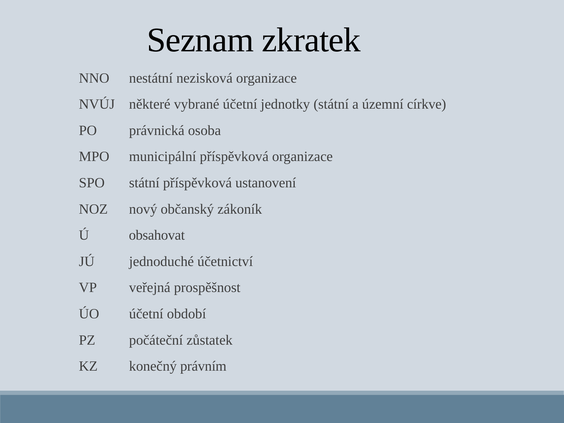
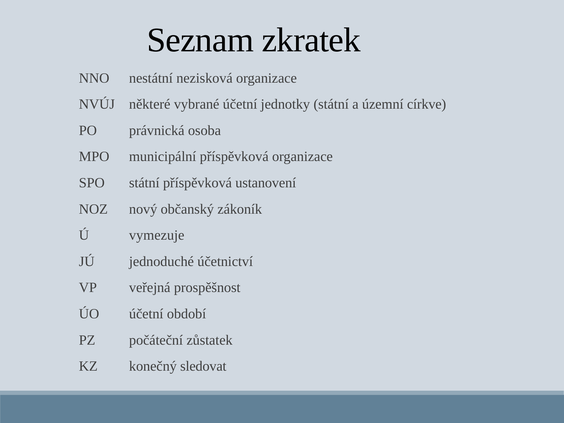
obsahovat: obsahovat -> vymezuje
právním: právním -> sledovat
